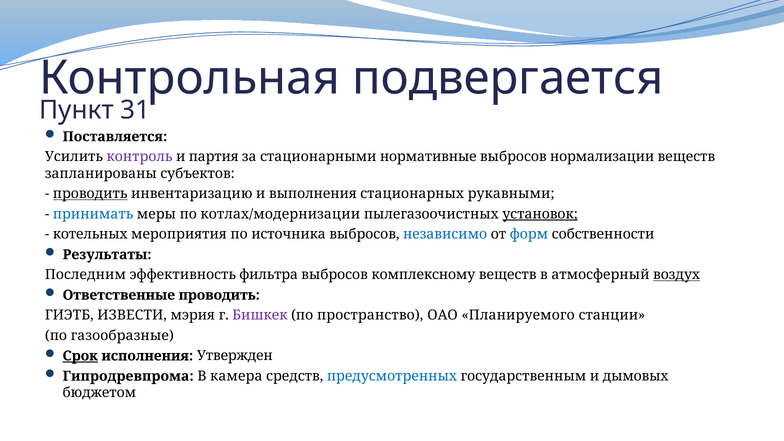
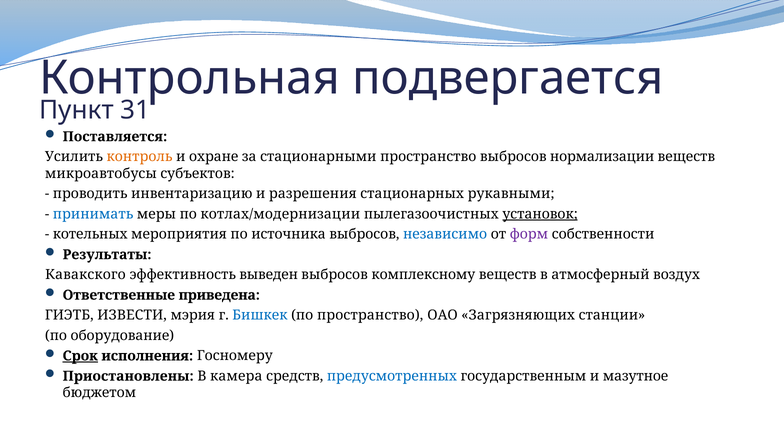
контроль colour: purple -> orange
партия: партия -> охране
стационарными нормативные: нормативные -> пространство
запланированы: запланированы -> микроавтобусы
проводить at (90, 194) underline: present -> none
выполнения: выполнения -> разрешения
форм colour: blue -> purple
Последним: Последним -> Кавакского
фильтра: фильтра -> выведен
воздух underline: present -> none
Ответственные проводить: проводить -> приведена
Бишкек colour: purple -> blue
Планируемого: Планируемого -> Загрязняющих
газообразные: газообразные -> оборудование
Утвержден: Утвержден -> Госномеру
Гипродревпрома: Гипродревпрома -> Приостановлены
дымовых: дымовых -> мазутное
